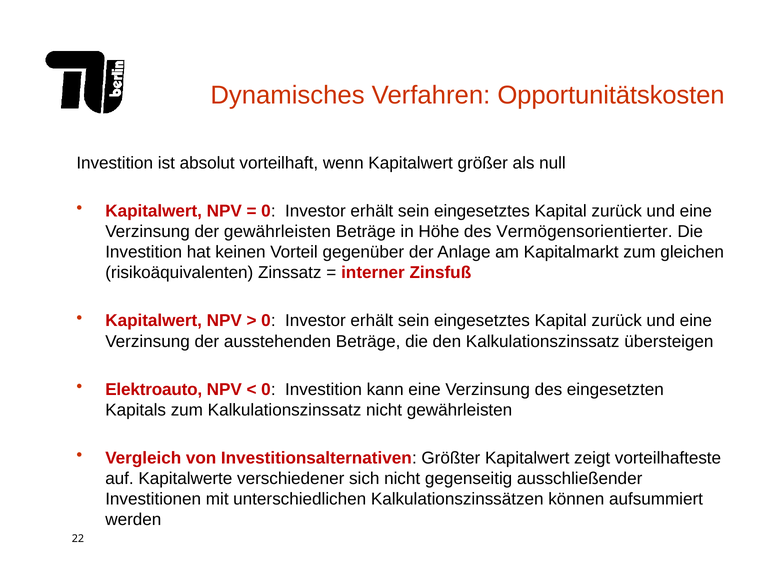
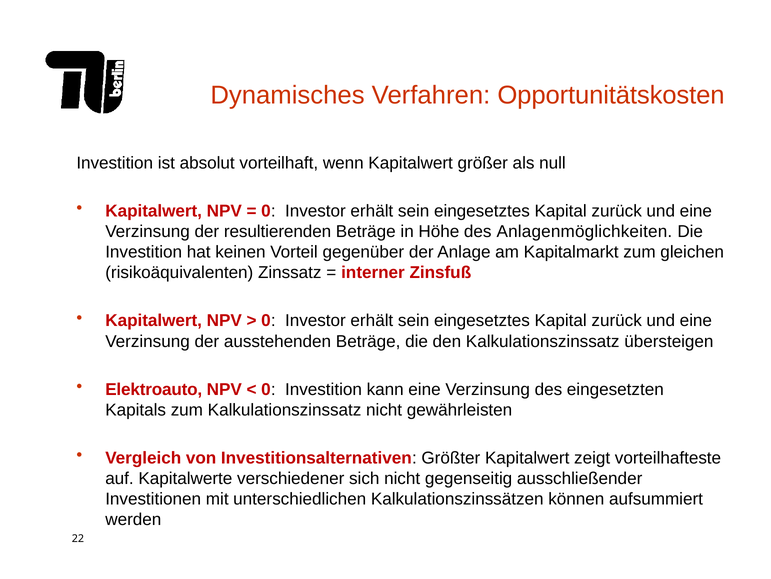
der gewährleisten: gewährleisten -> resultierenden
Vermögensorientierter: Vermögensorientierter -> Anlagenmöglichkeiten
